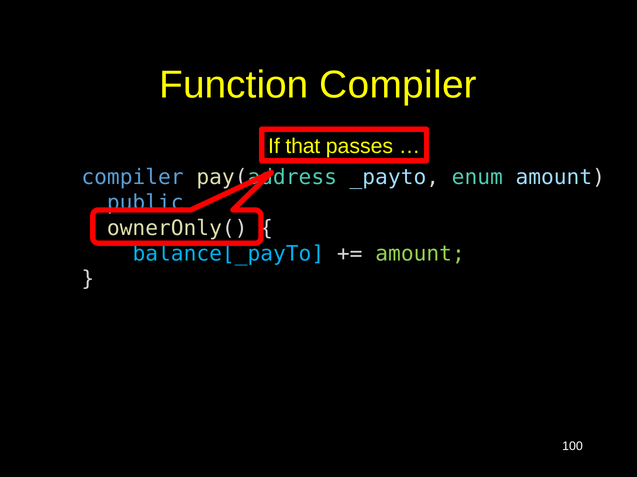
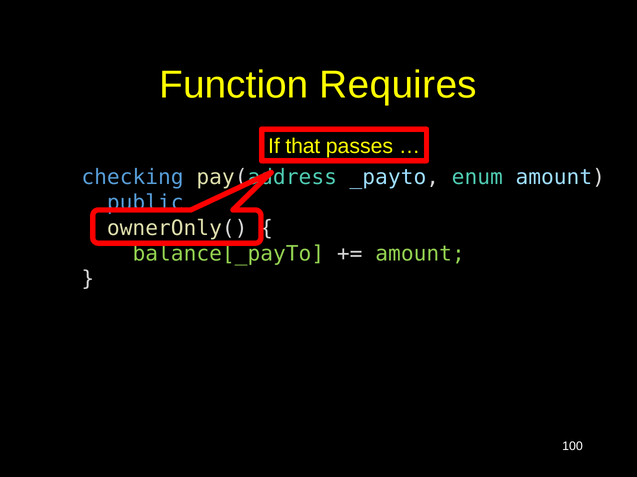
Function Compiler: Compiler -> Requires
compiler at (133, 177): compiler -> checking
balance[_payTo colour: light blue -> light green
